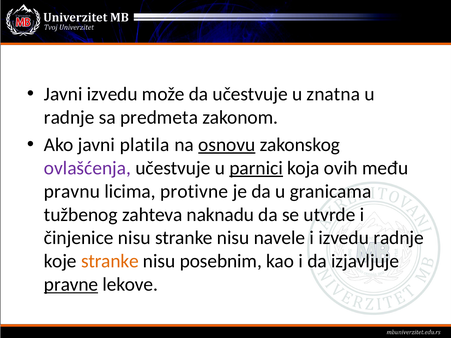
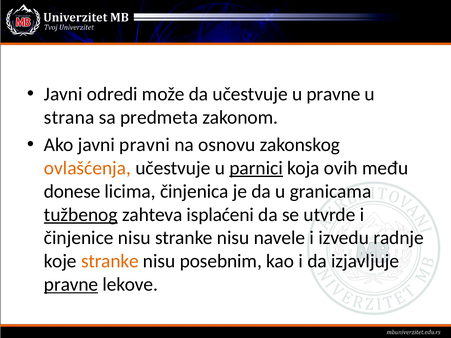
Javni izvedu: izvedu -> odredi
u znatna: znatna -> pravne
radnje at (69, 118): radnje -> strana
platila: platila -> pravni
osnovu underline: present -> none
ovlašćenja colour: purple -> orange
pravnu: pravnu -> donese
protivne: protivne -> činjenica
tužbenog underline: none -> present
naknadu: naknadu -> isplaćeni
